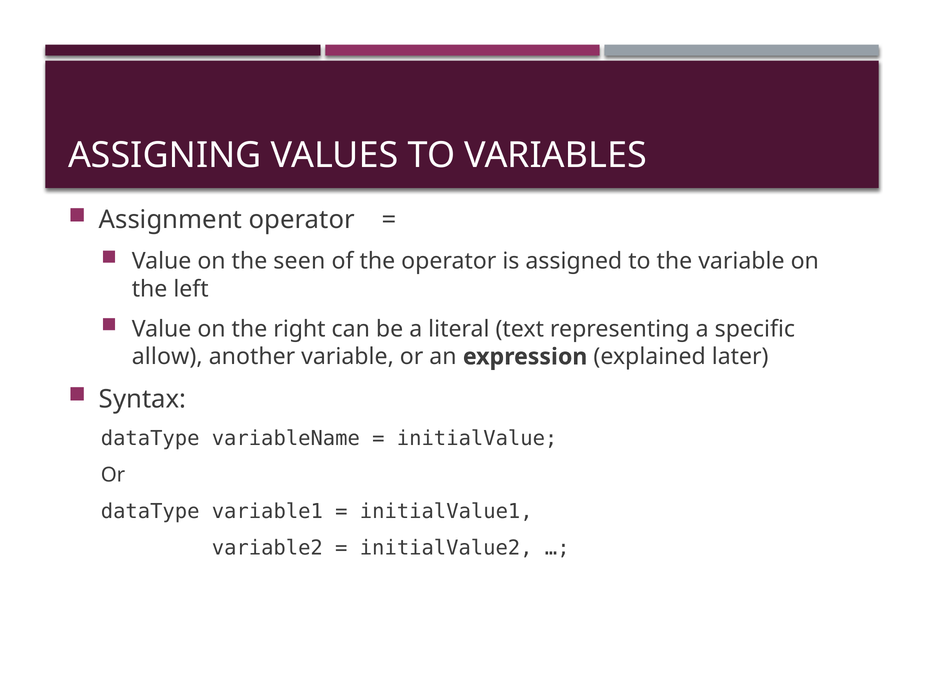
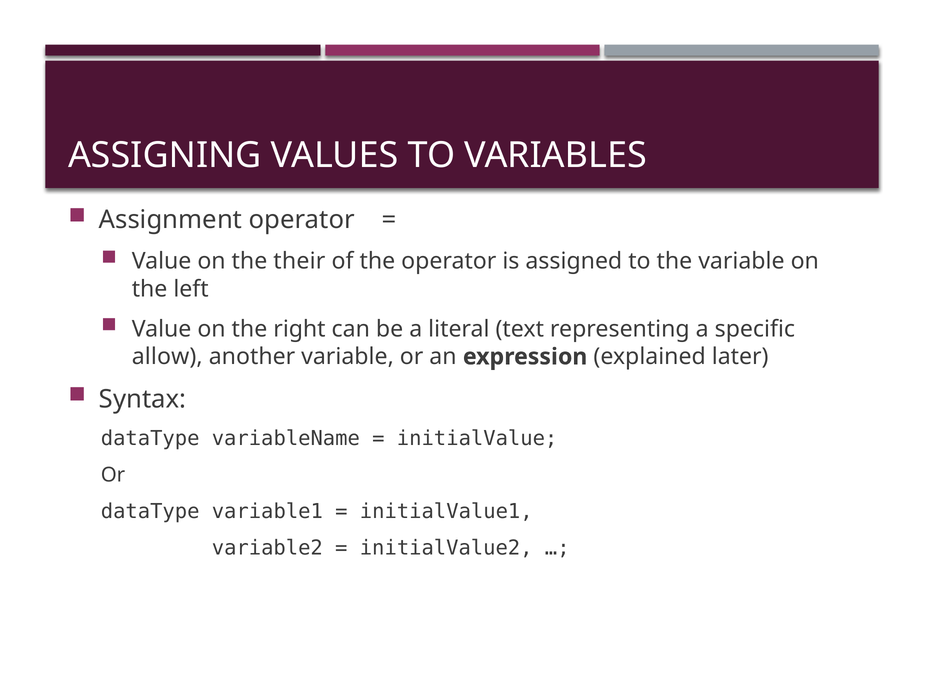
seen: seen -> their
